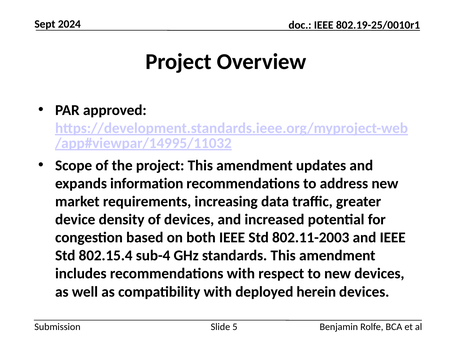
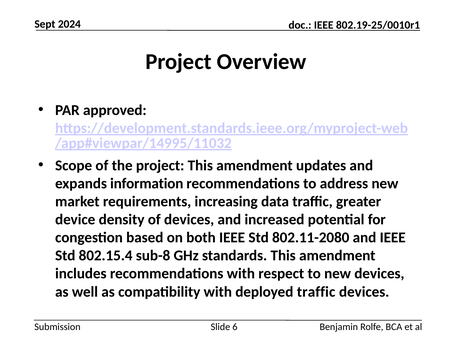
802.11-2003: 802.11-2003 -> 802.11-2080
sub-4: sub-4 -> sub-8
deployed herein: herein -> traffic
5: 5 -> 6
